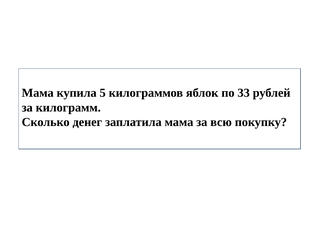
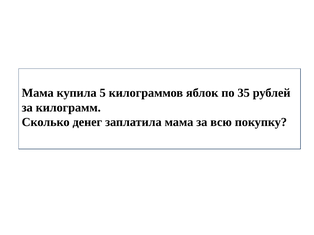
33: 33 -> 35
